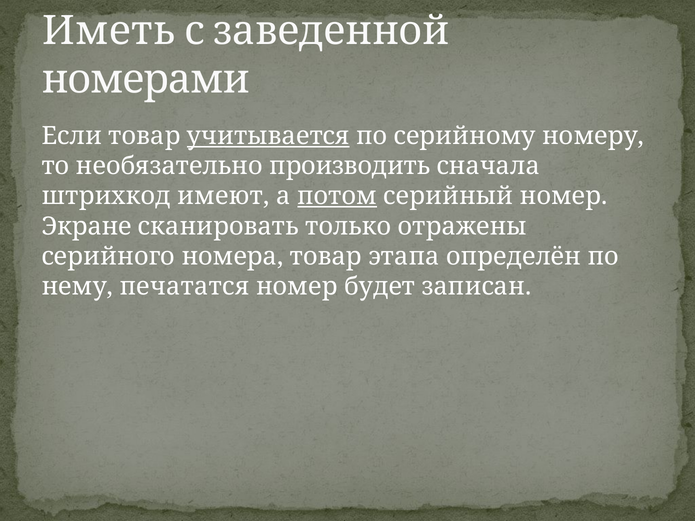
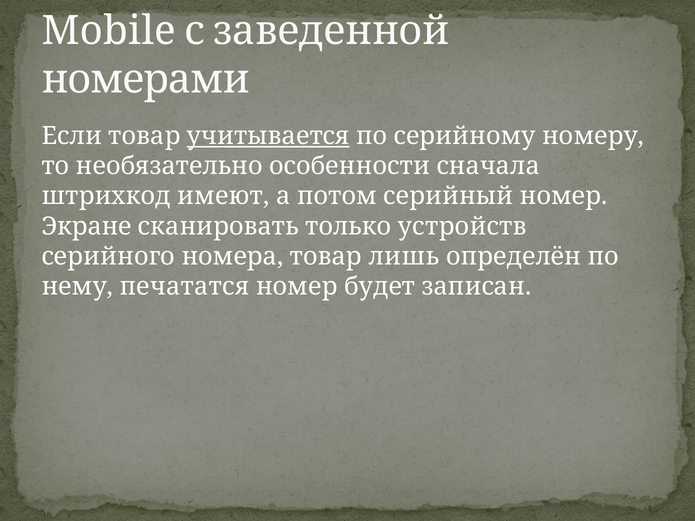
Иметь: Иметь -> Mobile
производить: производить -> особенности
потом underline: present -> none
отражены: отражены -> устройств
этапа: этапа -> лишь
